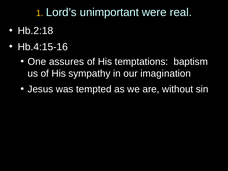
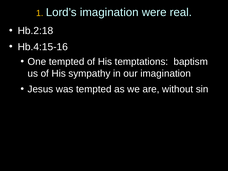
Lord’s unimportant: unimportant -> imagination
One assures: assures -> tempted
